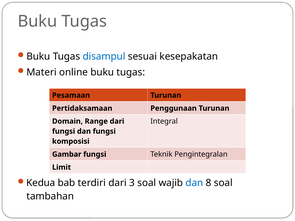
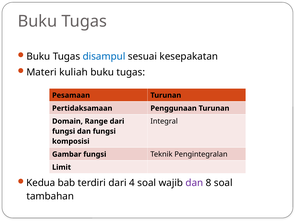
online: online -> kuliah
3: 3 -> 4
dan at (194, 183) colour: blue -> purple
